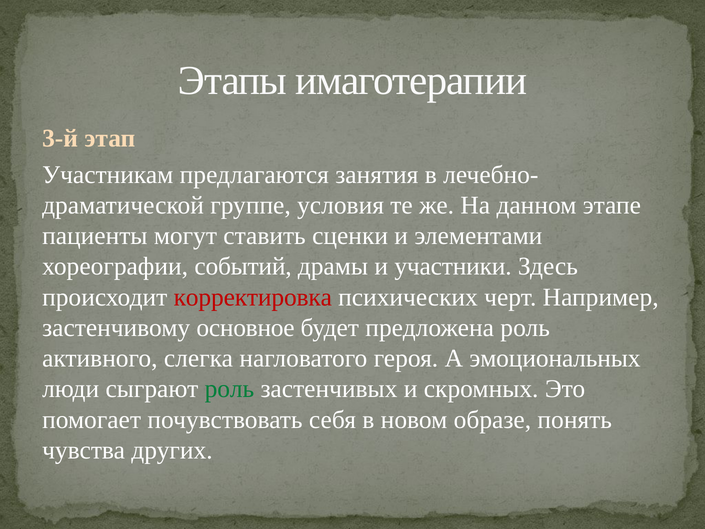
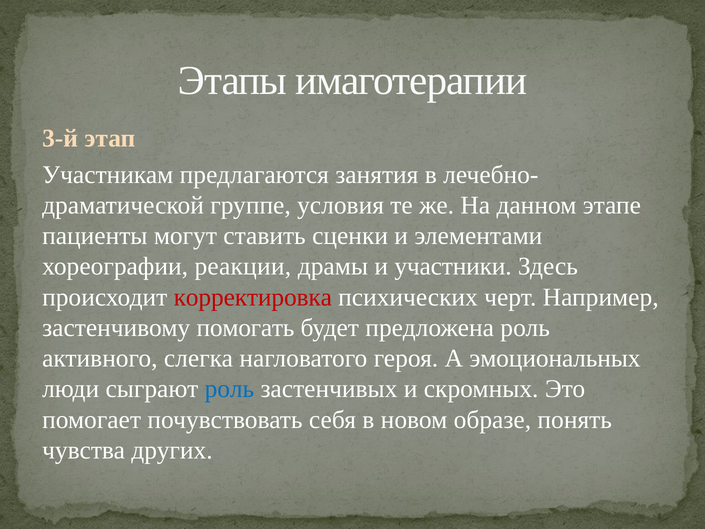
событий: событий -> реакции
основное: основное -> помогать
роль at (229, 389) colour: green -> blue
